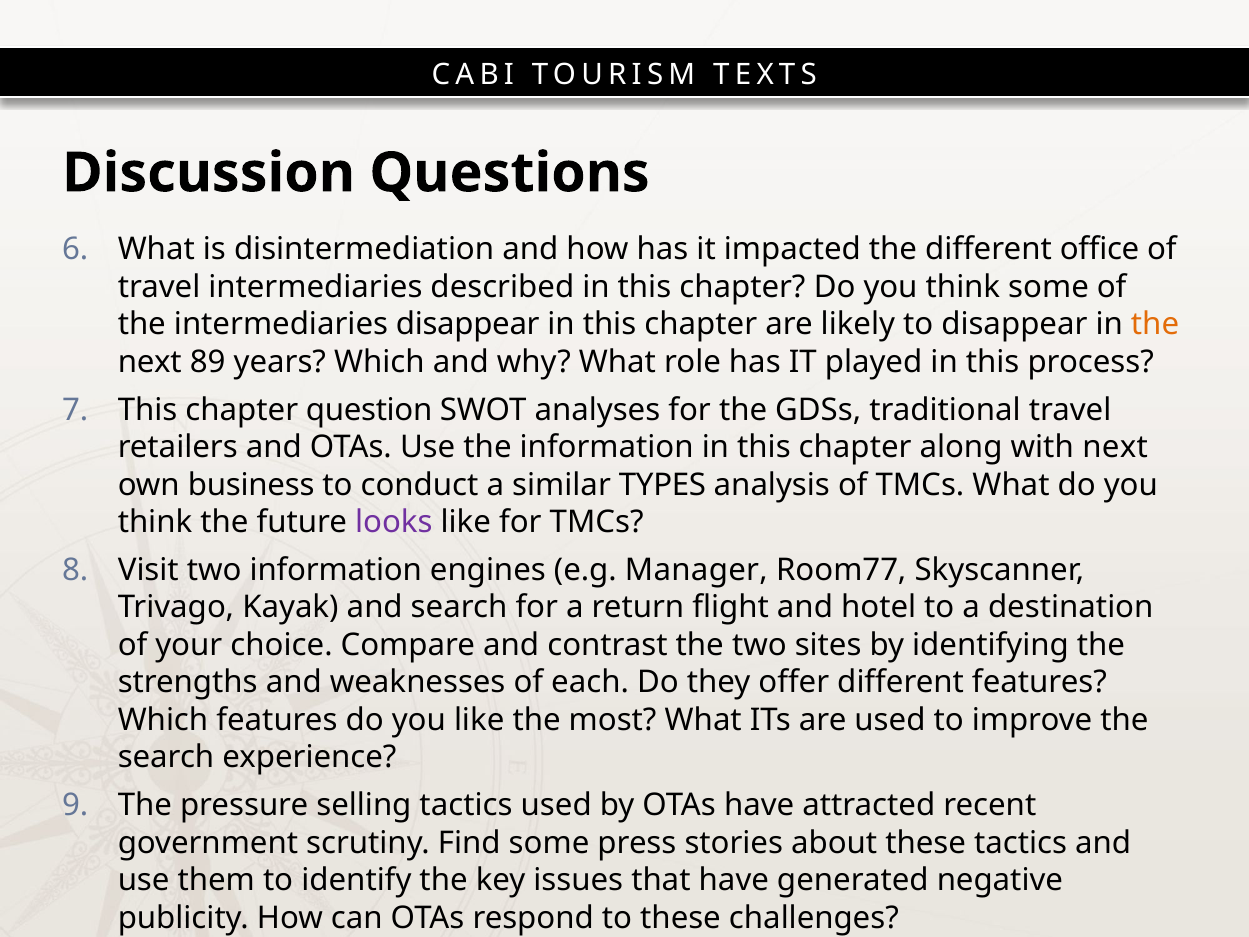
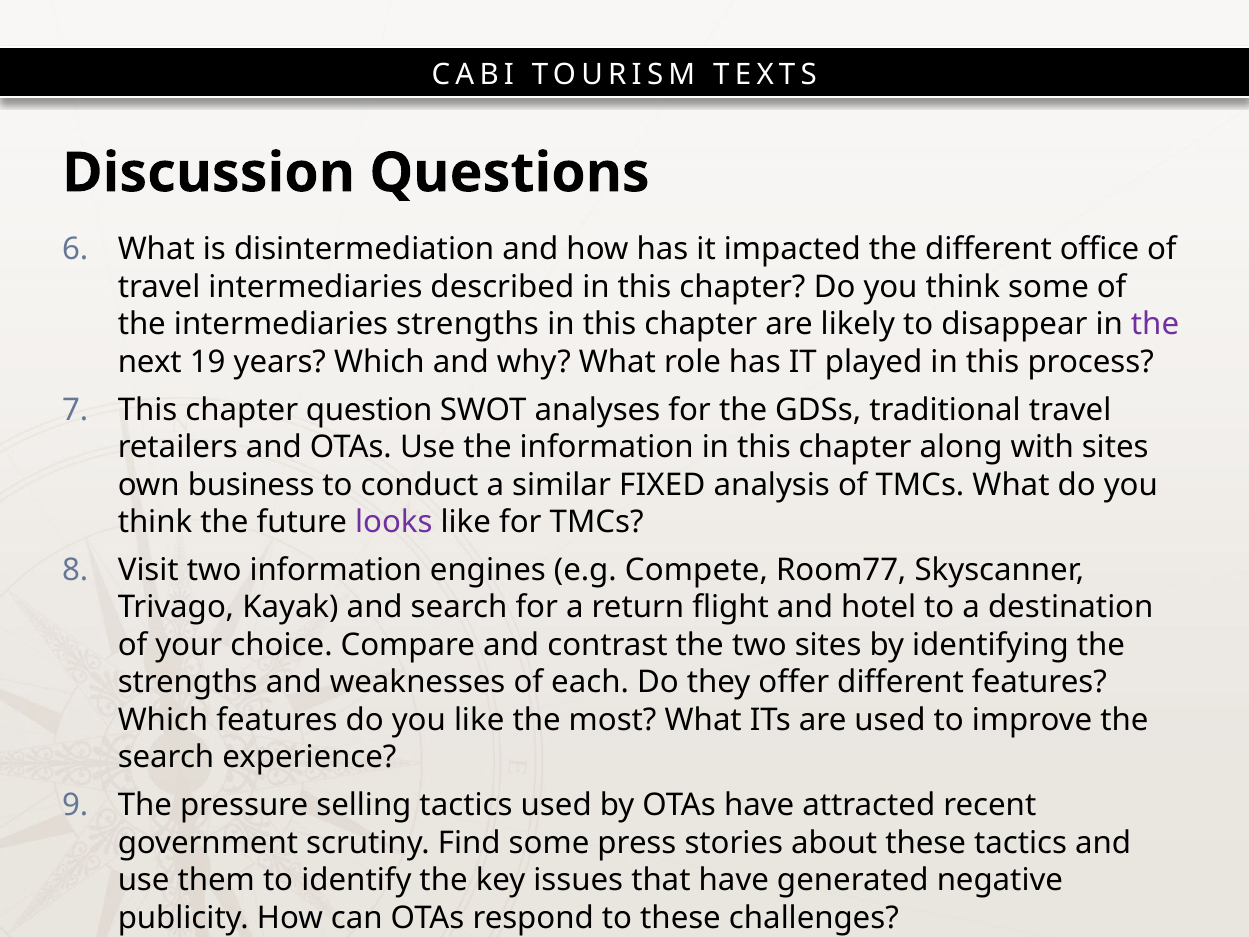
intermediaries disappear: disappear -> strengths
the at (1155, 324) colour: orange -> purple
89: 89 -> 19
with next: next -> sites
TYPES: TYPES -> FIXED
Manager: Manager -> Compete
